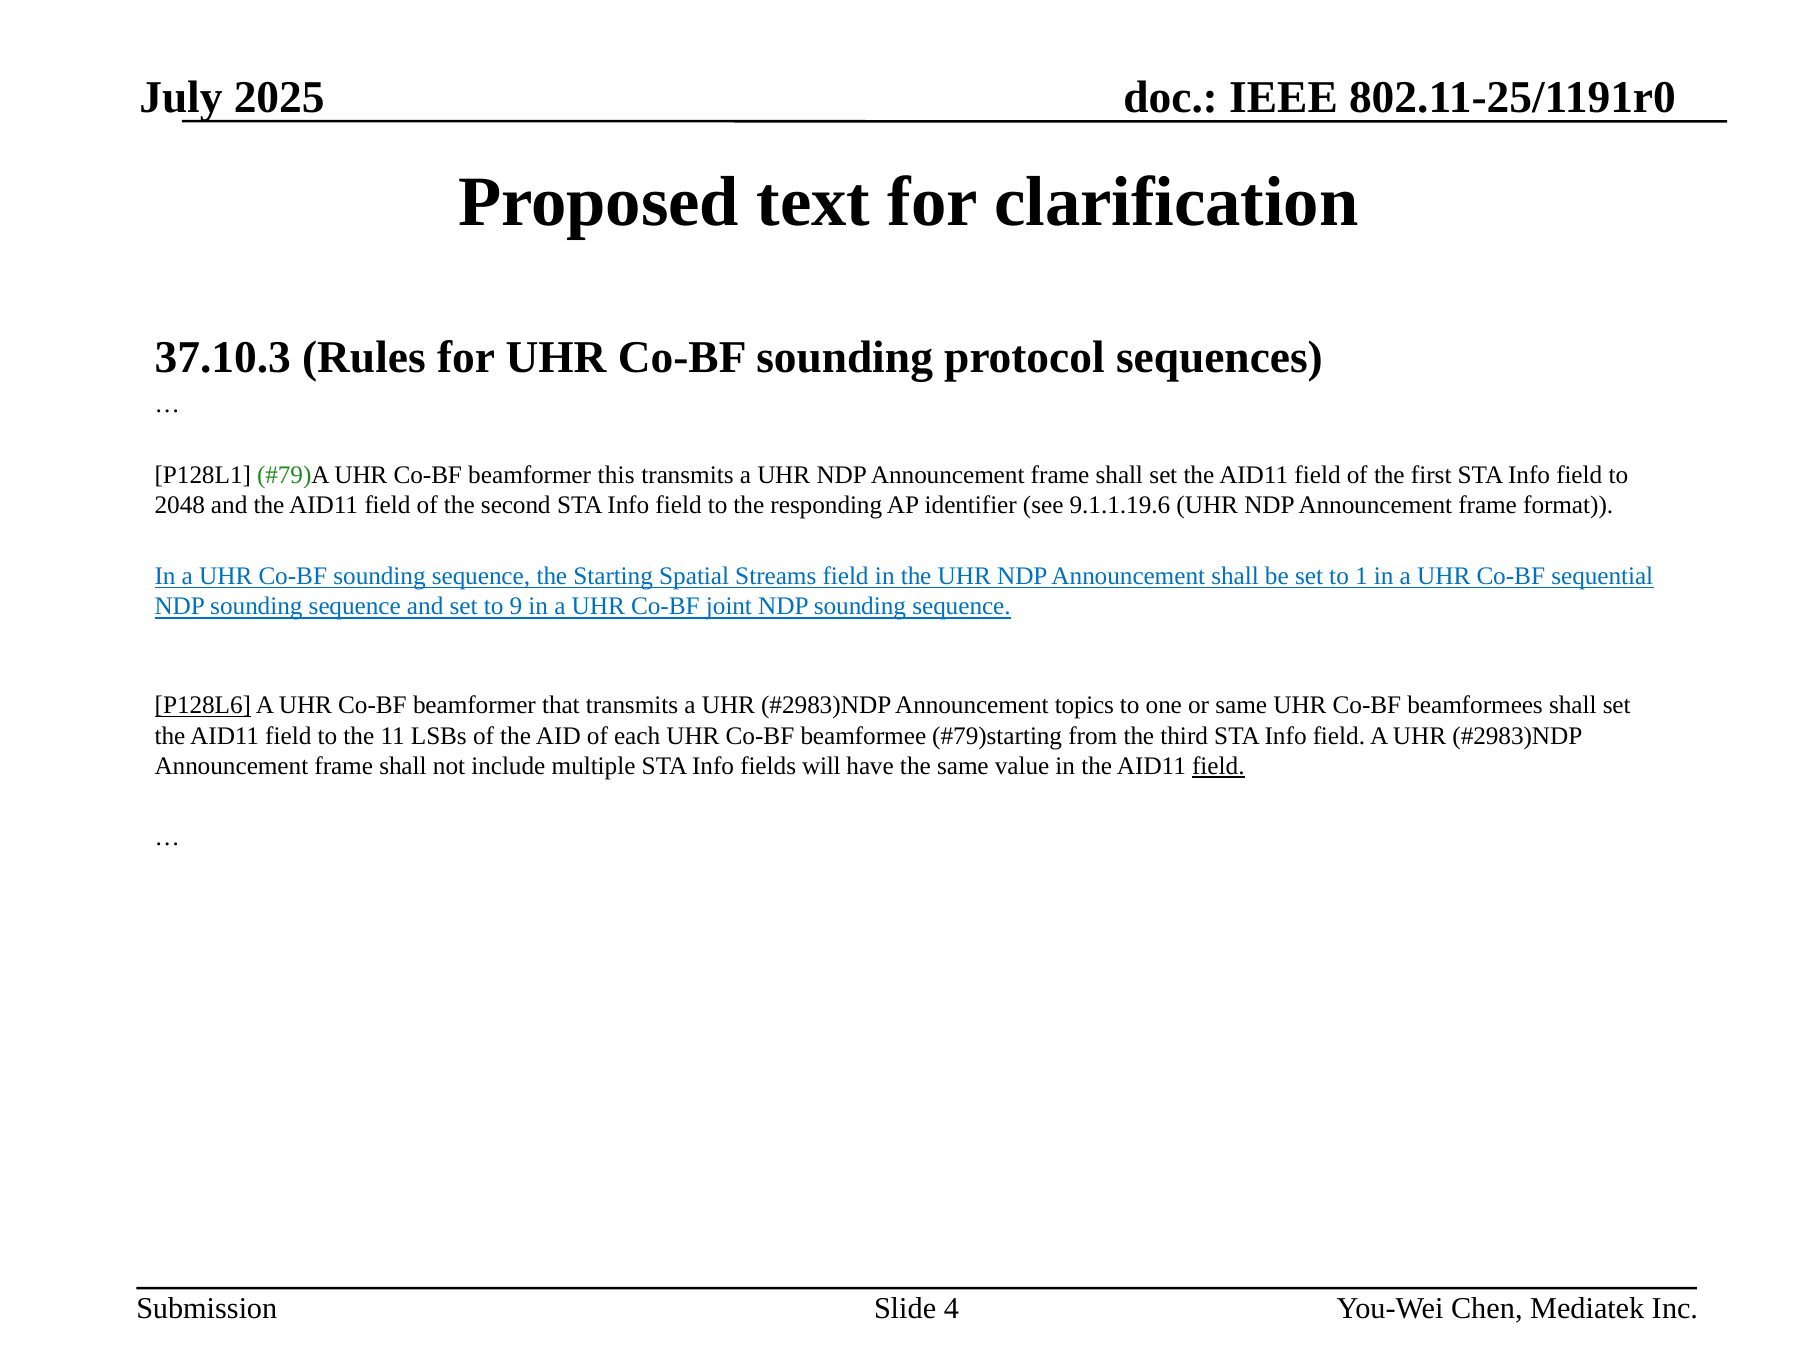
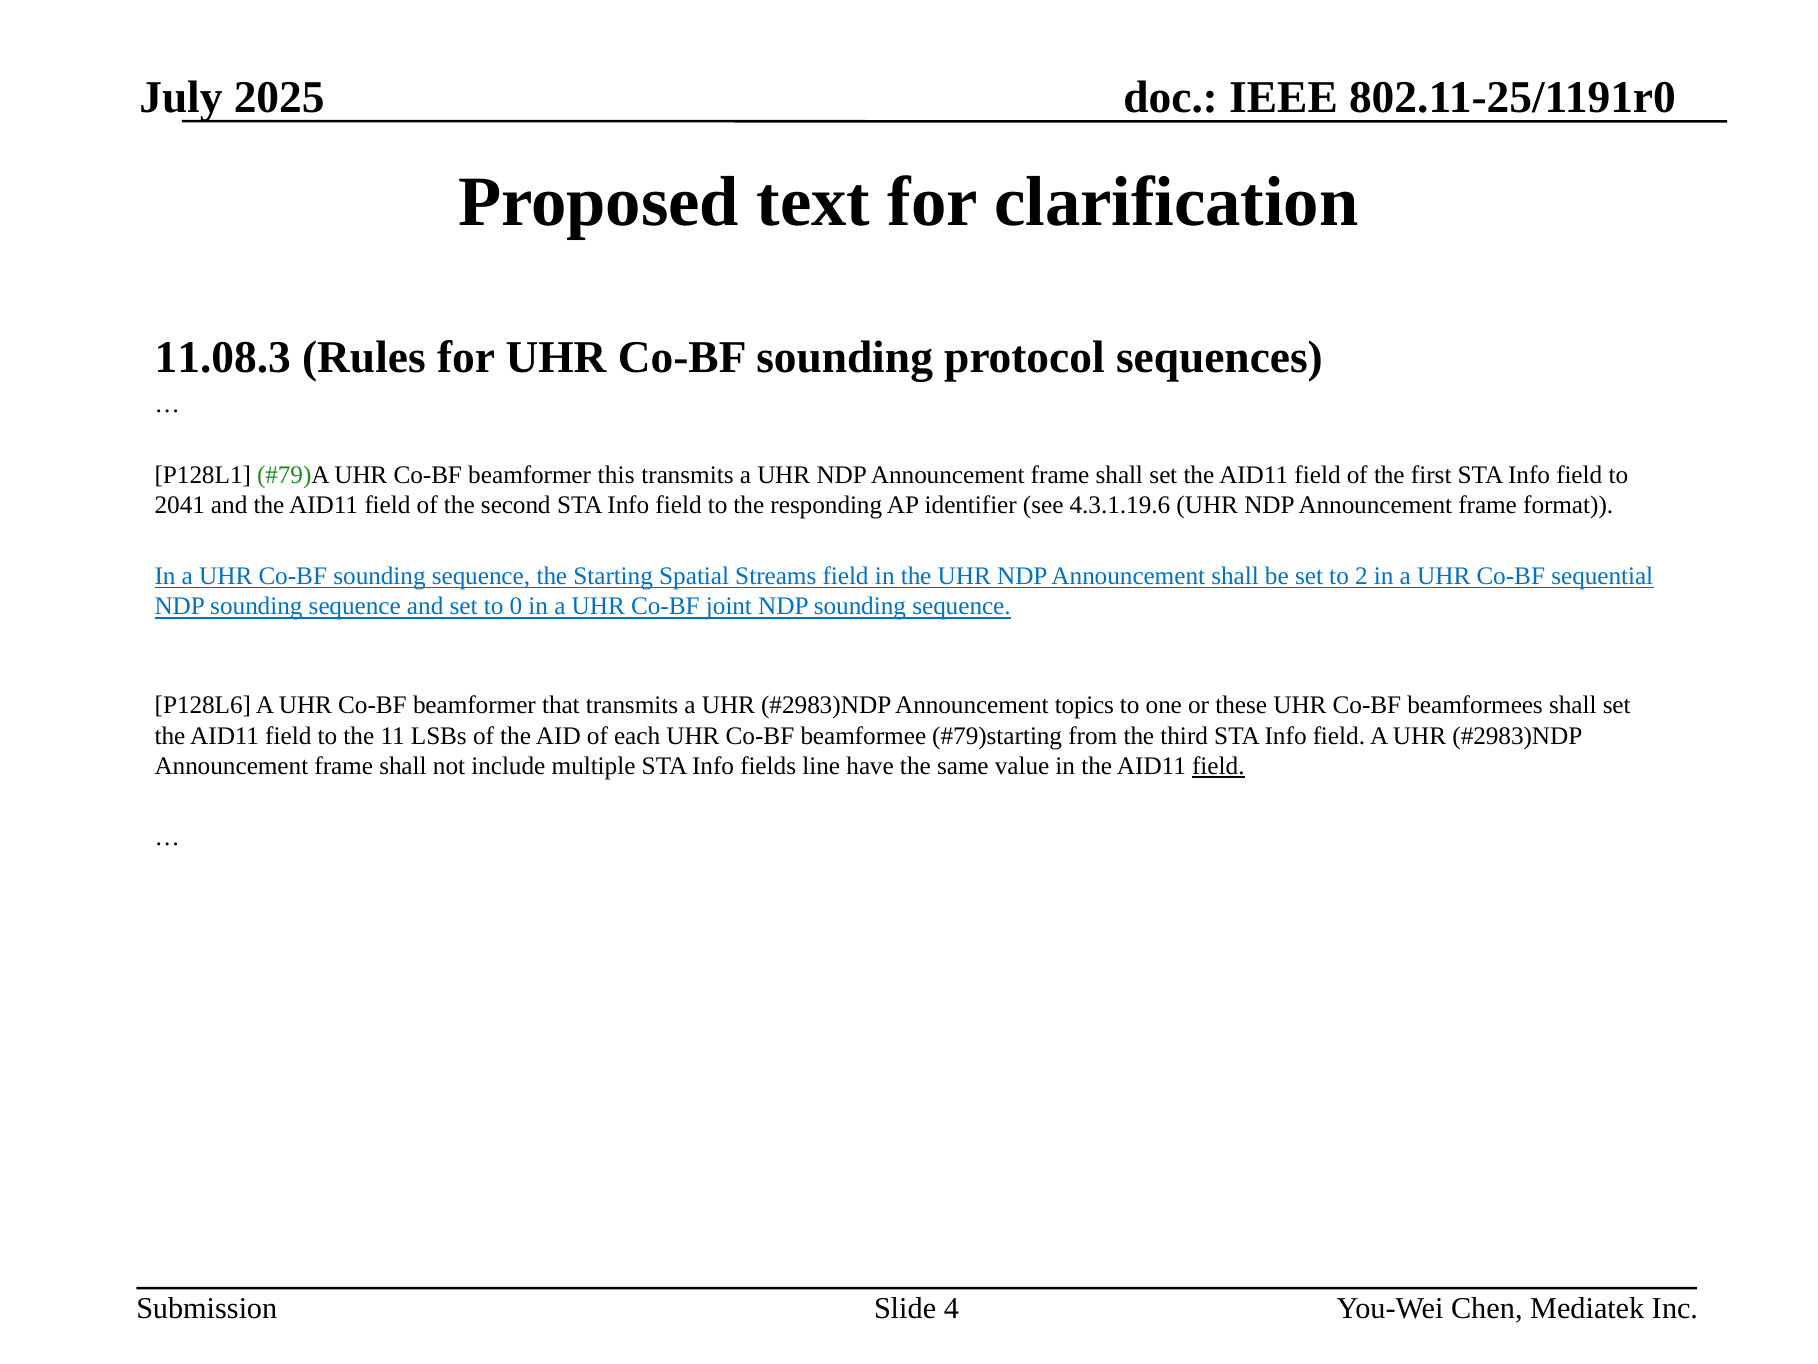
37.10.3: 37.10.3 -> 11.08.3
2048: 2048 -> 2041
9.1.1.19.6: 9.1.1.19.6 -> 4.3.1.19.6
1: 1 -> 2
9: 9 -> 0
P128L6 underline: present -> none
or same: same -> these
will: will -> line
